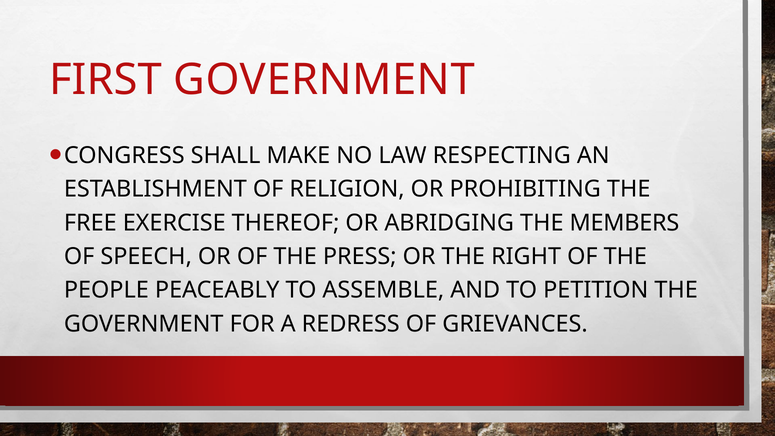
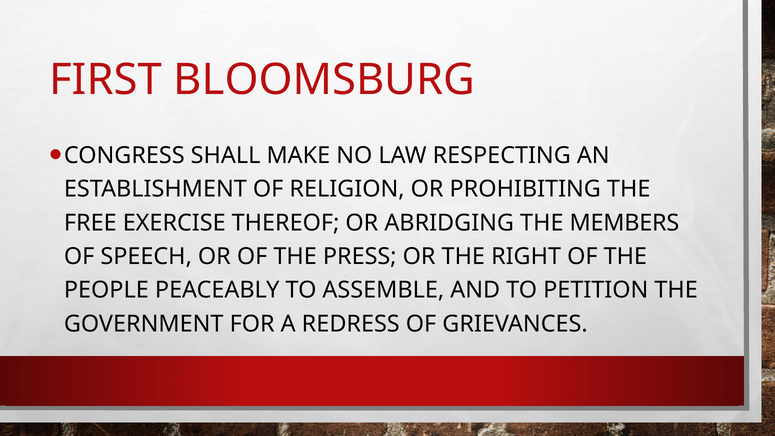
FIRST GOVERNMENT: GOVERNMENT -> BLOOMSBURG
